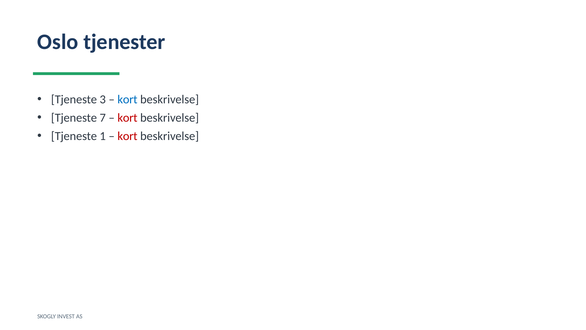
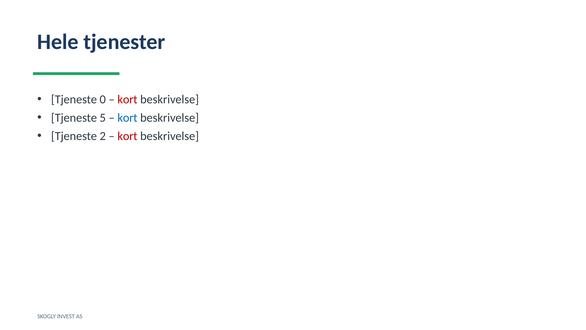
Oslo: Oslo -> Hele
3: 3 -> 0
kort at (127, 99) colour: blue -> red
7: 7 -> 5
kort at (127, 118) colour: red -> blue
1: 1 -> 2
